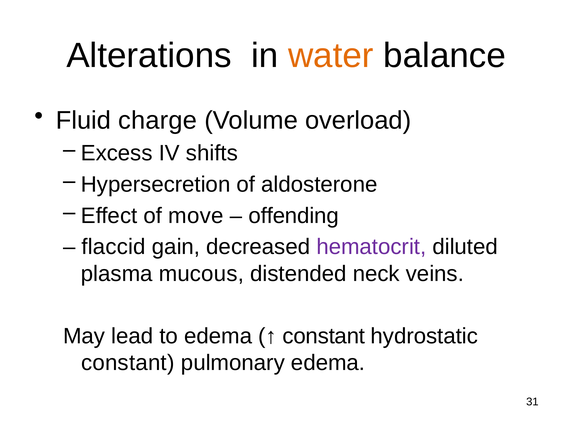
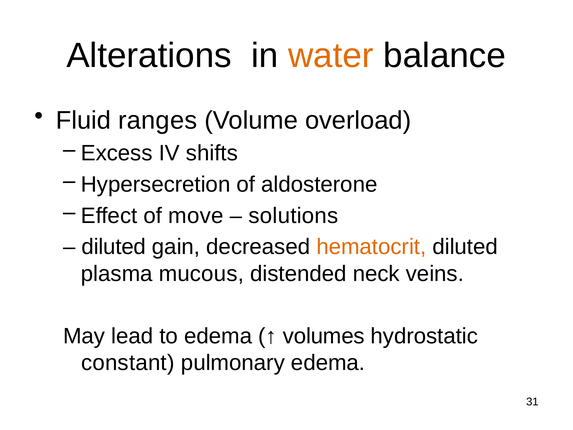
charge: charge -> ranges
offending: offending -> solutions
flaccid at (114, 247): flaccid -> diluted
hematocrit colour: purple -> orange
constant at (324, 336): constant -> volumes
